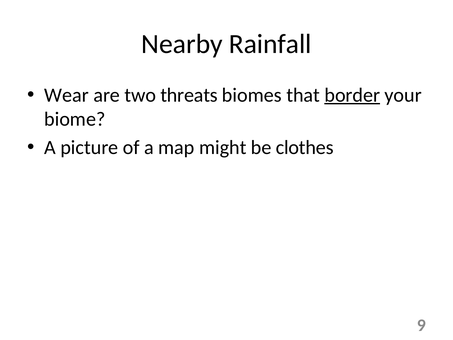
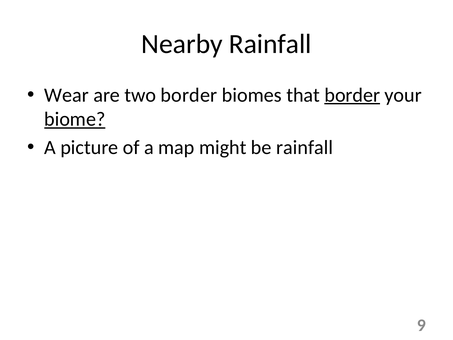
two threats: threats -> border
biome underline: none -> present
be clothes: clothes -> rainfall
